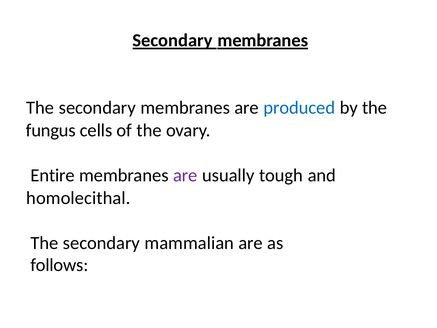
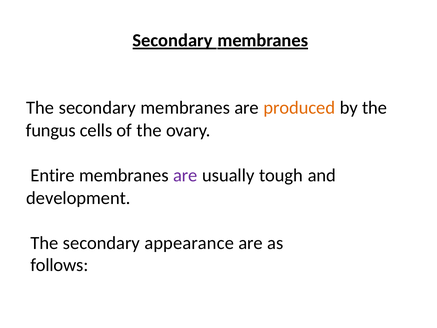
produced colour: blue -> orange
homolecithal: homolecithal -> development
mammalian: mammalian -> appearance
